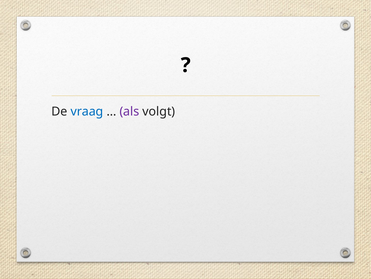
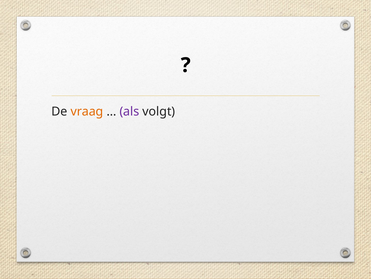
vraag colour: blue -> orange
